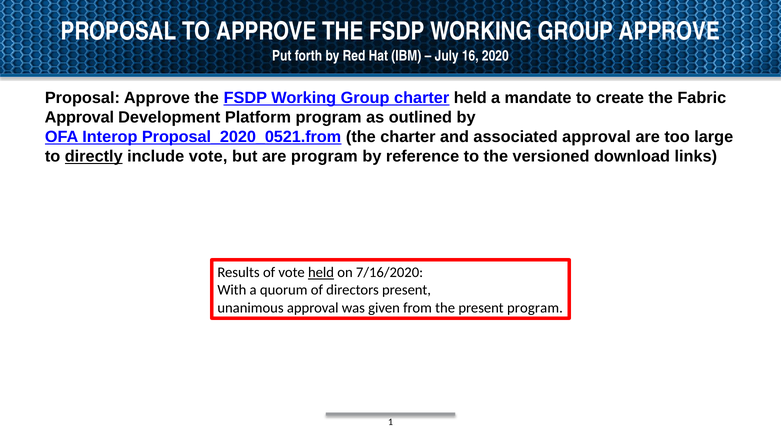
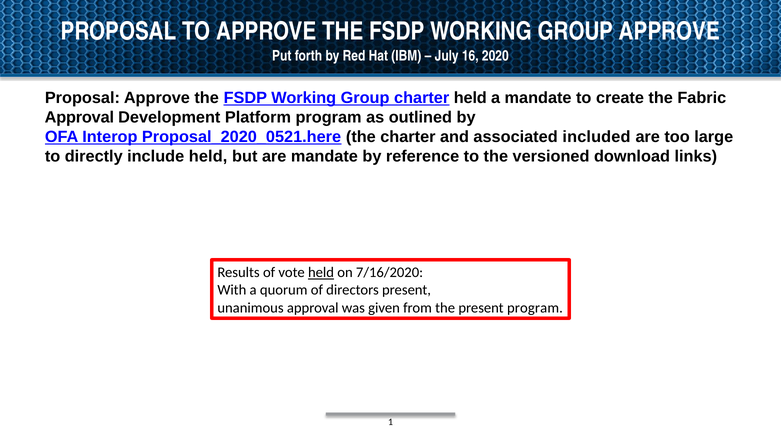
Proposal_2020_0521.from: Proposal_2020_0521.from -> Proposal_2020_0521.here
associated approval: approval -> included
directly underline: present -> none
include vote: vote -> held
are program: program -> mandate
